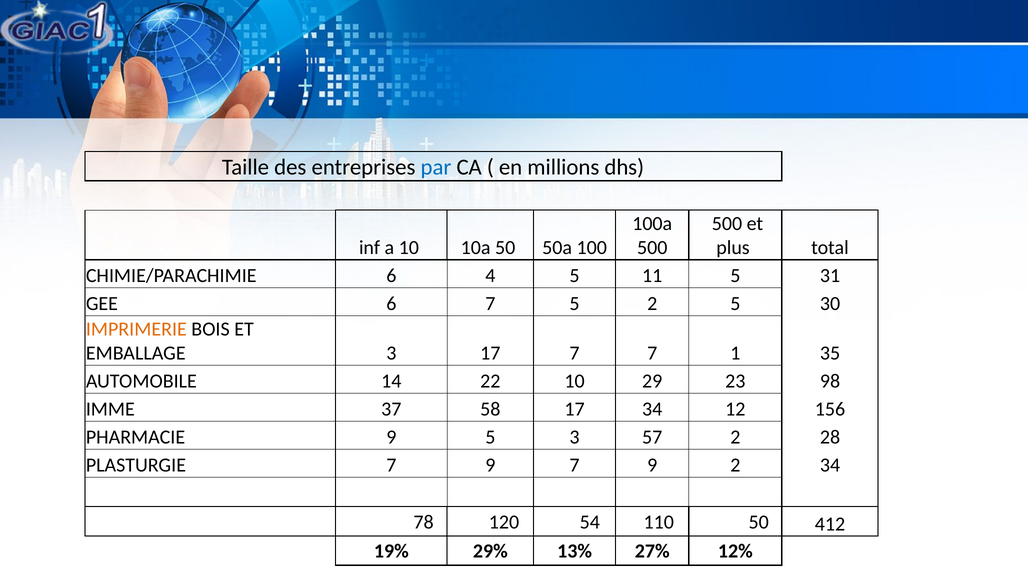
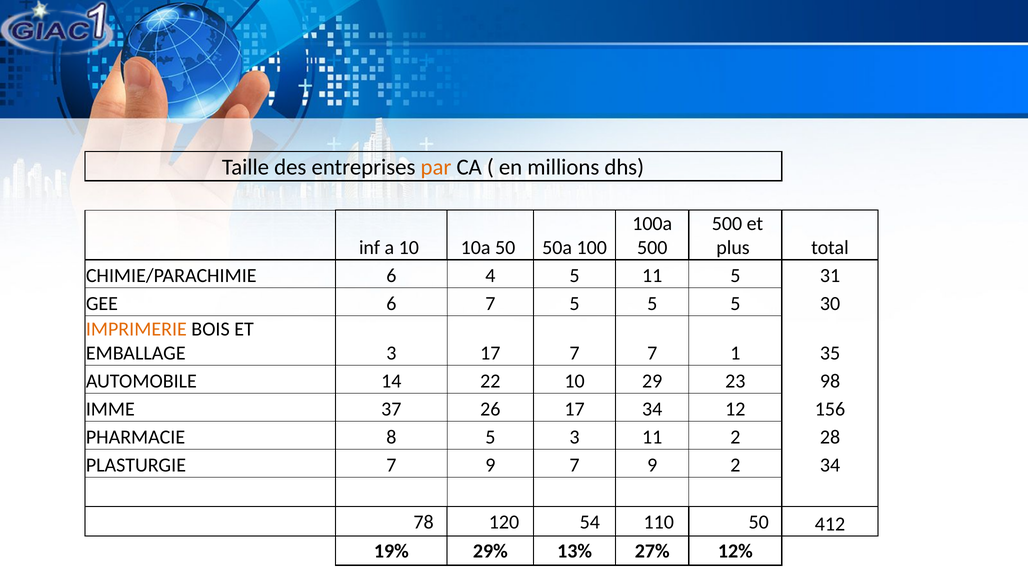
par colour: blue -> orange
7 5 2: 2 -> 5
58: 58 -> 26
PHARMACIE 9: 9 -> 8
3 57: 57 -> 11
